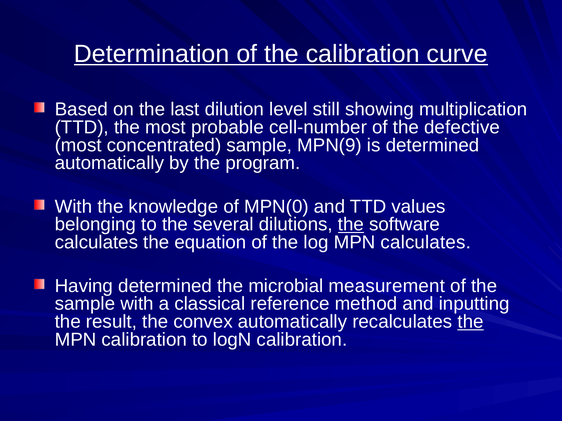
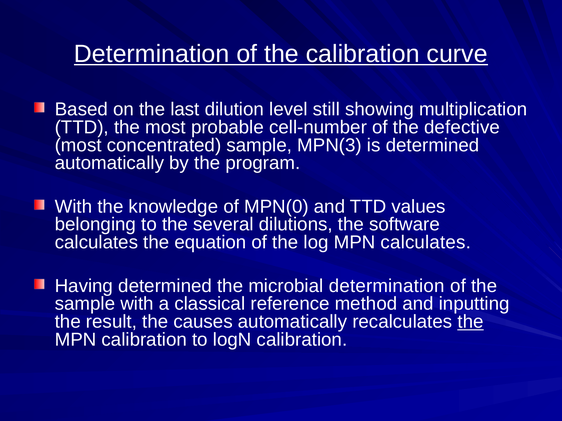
MPN(9: MPN(9 -> MPN(3
the at (351, 225) underline: present -> none
microbial measurement: measurement -> determination
convex: convex -> causes
